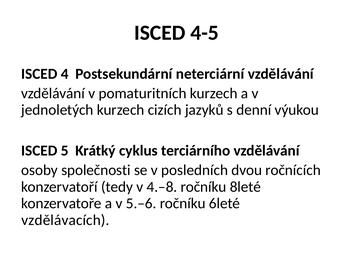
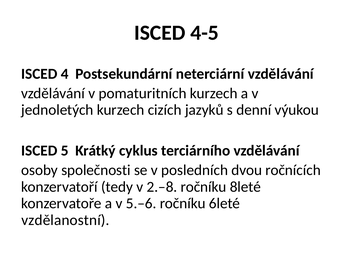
4.–8: 4.–8 -> 2.–8
vzdělávacích: vzdělávacích -> vzdělanostní
